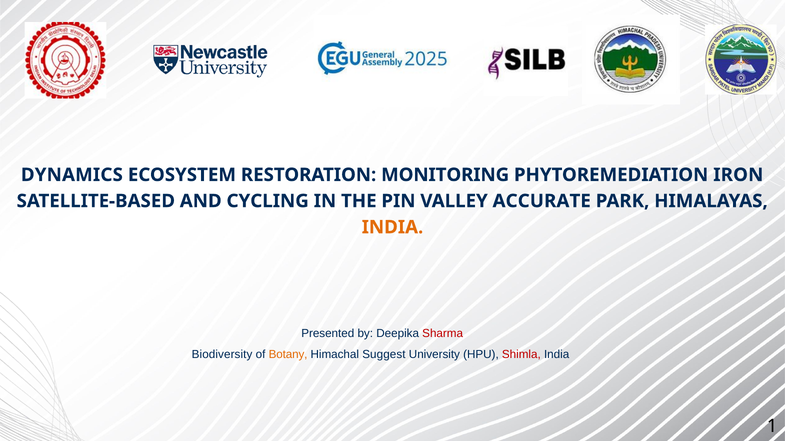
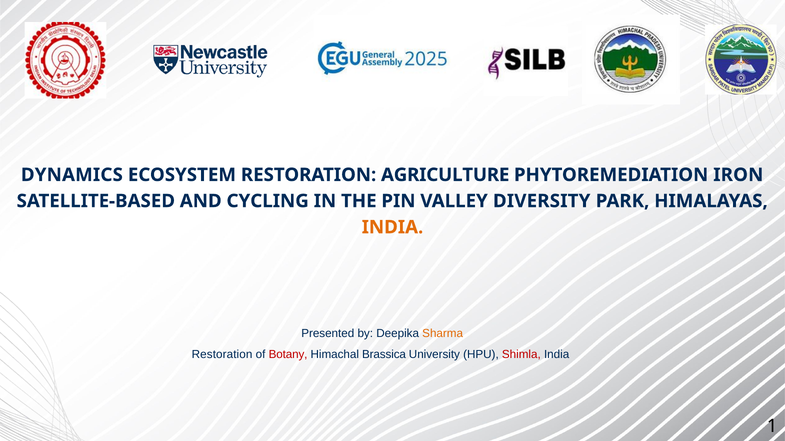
MONITORING: MONITORING -> AGRICULTURE
ACCURATE: ACCURATE -> DIVERSITY
Sharma colour: red -> orange
Biodiversity at (222, 355): Biodiversity -> Restoration
Botany colour: orange -> red
Suggest: Suggest -> Brassica
